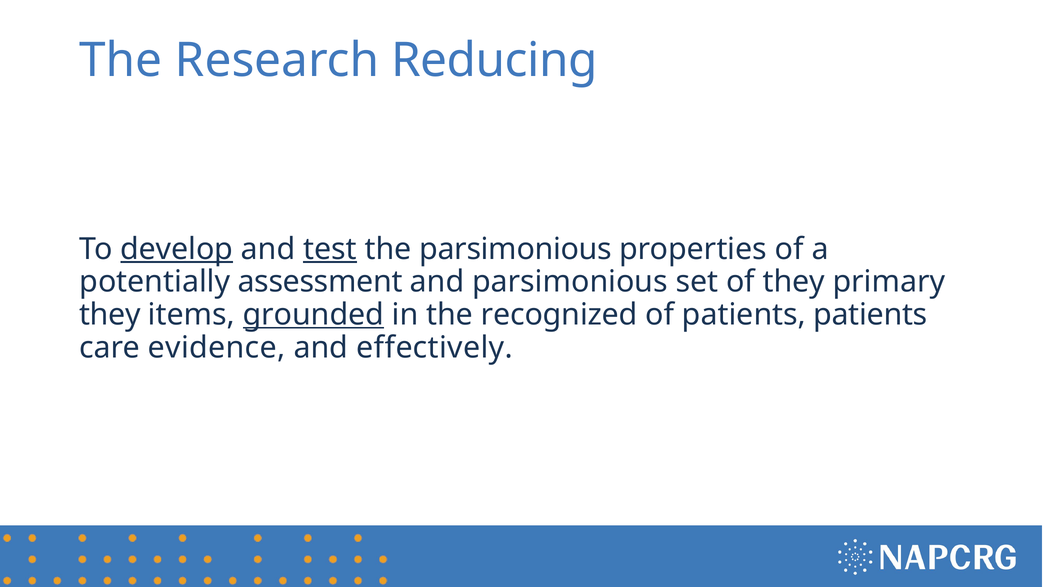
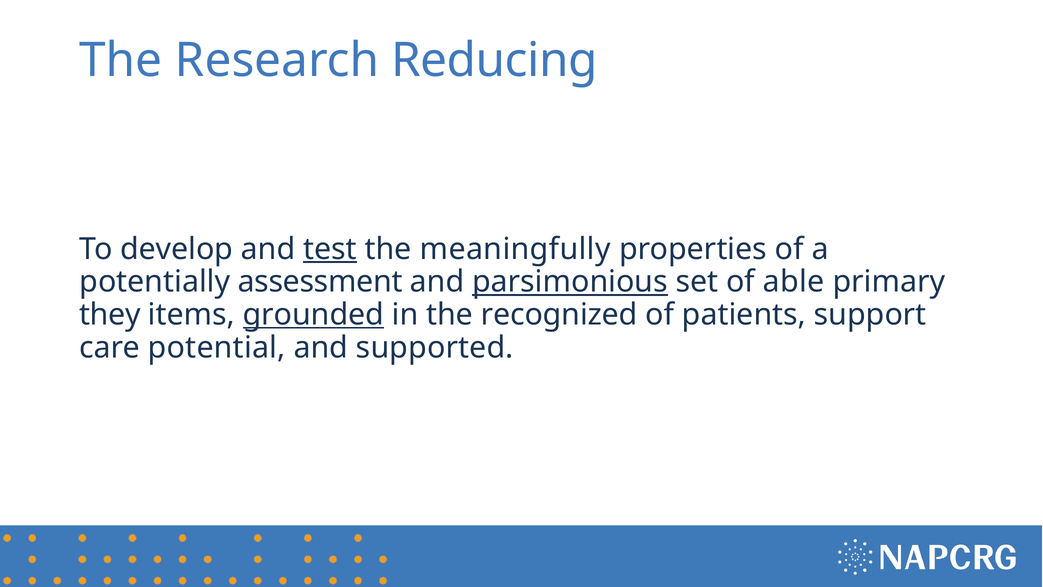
develop underline: present -> none
the parsimonious: parsimonious -> meaningfully
parsimonious at (570, 282) underline: none -> present
of they: they -> able
patients patients: patients -> support
evidence: evidence -> potential
effectively: effectively -> supported
